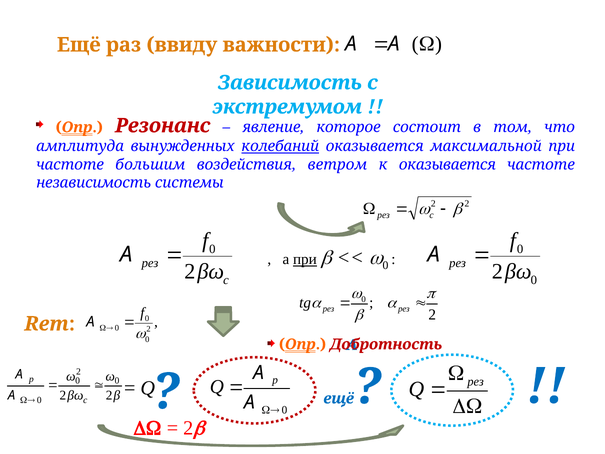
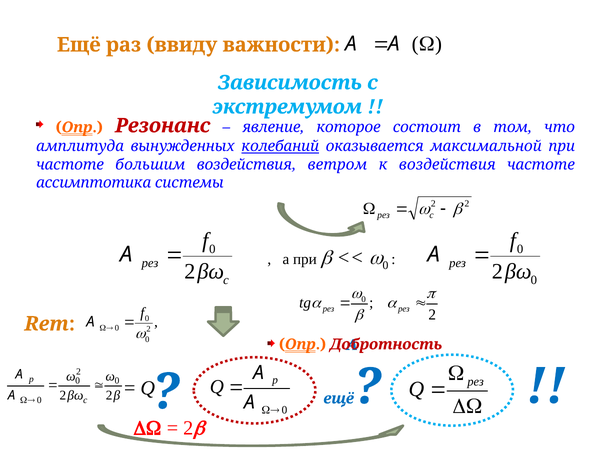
к оказывается: оказывается -> воздействия
независимость: независимость -> ассимптотика
при at (305, 259) underline: present -> none
